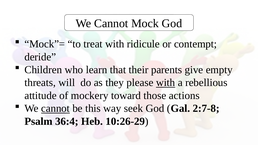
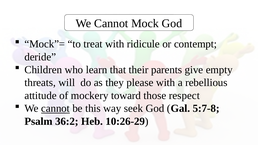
with at (166, 83) underline: present -> none
actions: actions -> respect
2:7-8: 2:7-8 -> 5:7-8
36:4: 36:4 -> 36:2
